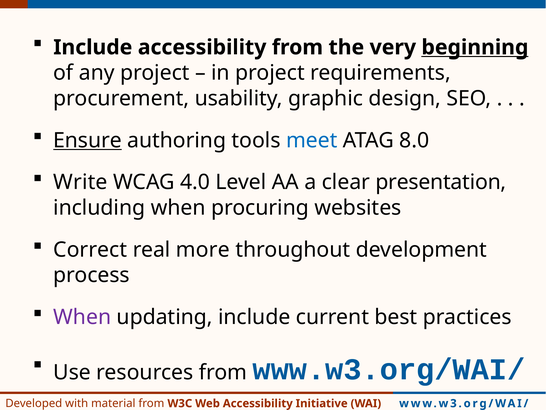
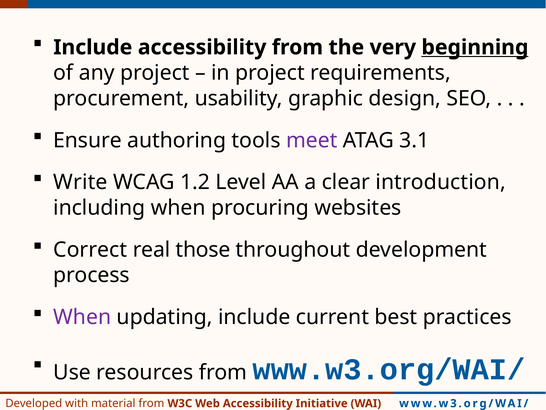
Ensure underline: present -> none
meet colour: blue -> purple
8.0: 8.0 -> 3.1
4.0: 4.0 -> 1.2
presentation: presentation -> introduction
more: more -> those
